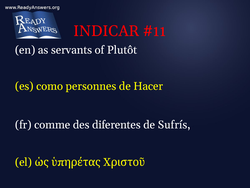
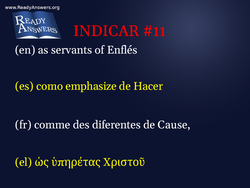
Plutôt: Plutôt -> Enflés
personnes: personnes -> emphasize
Sufrís: Sufrís -> Cause
